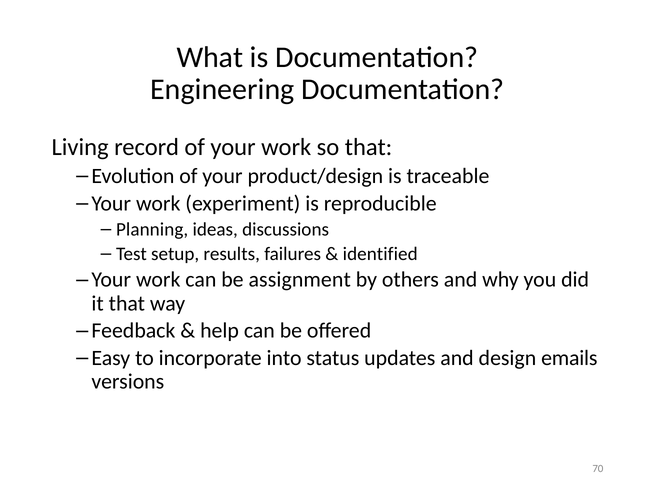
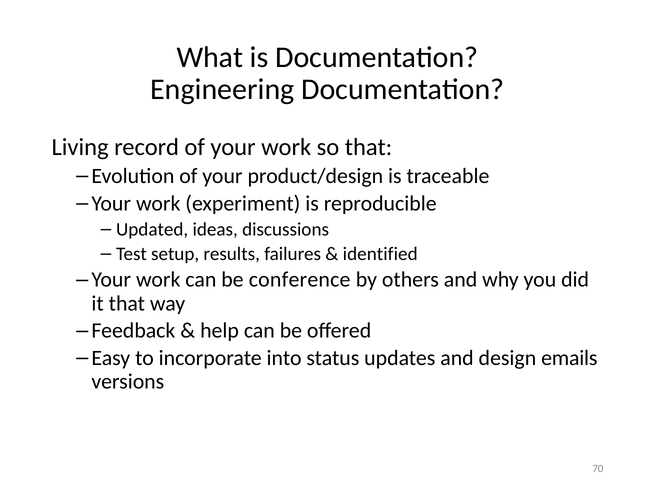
Planning: Planning -> Updated
assignment: assignment -> conference
